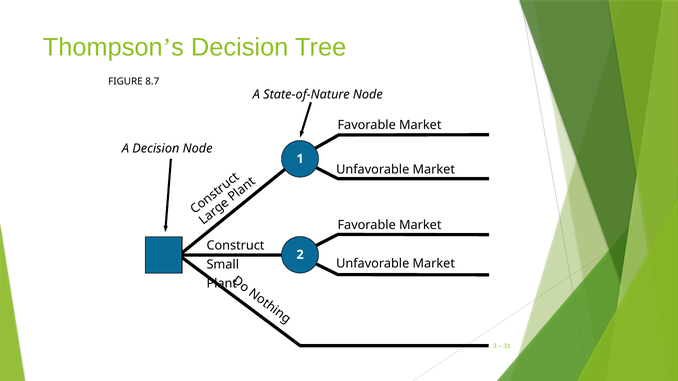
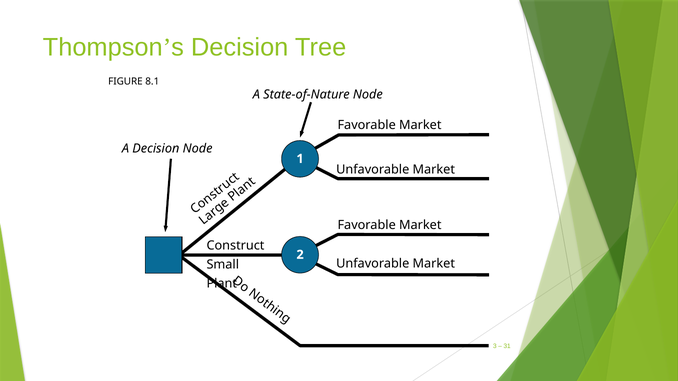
8.7: 8.7 -> 8.1
